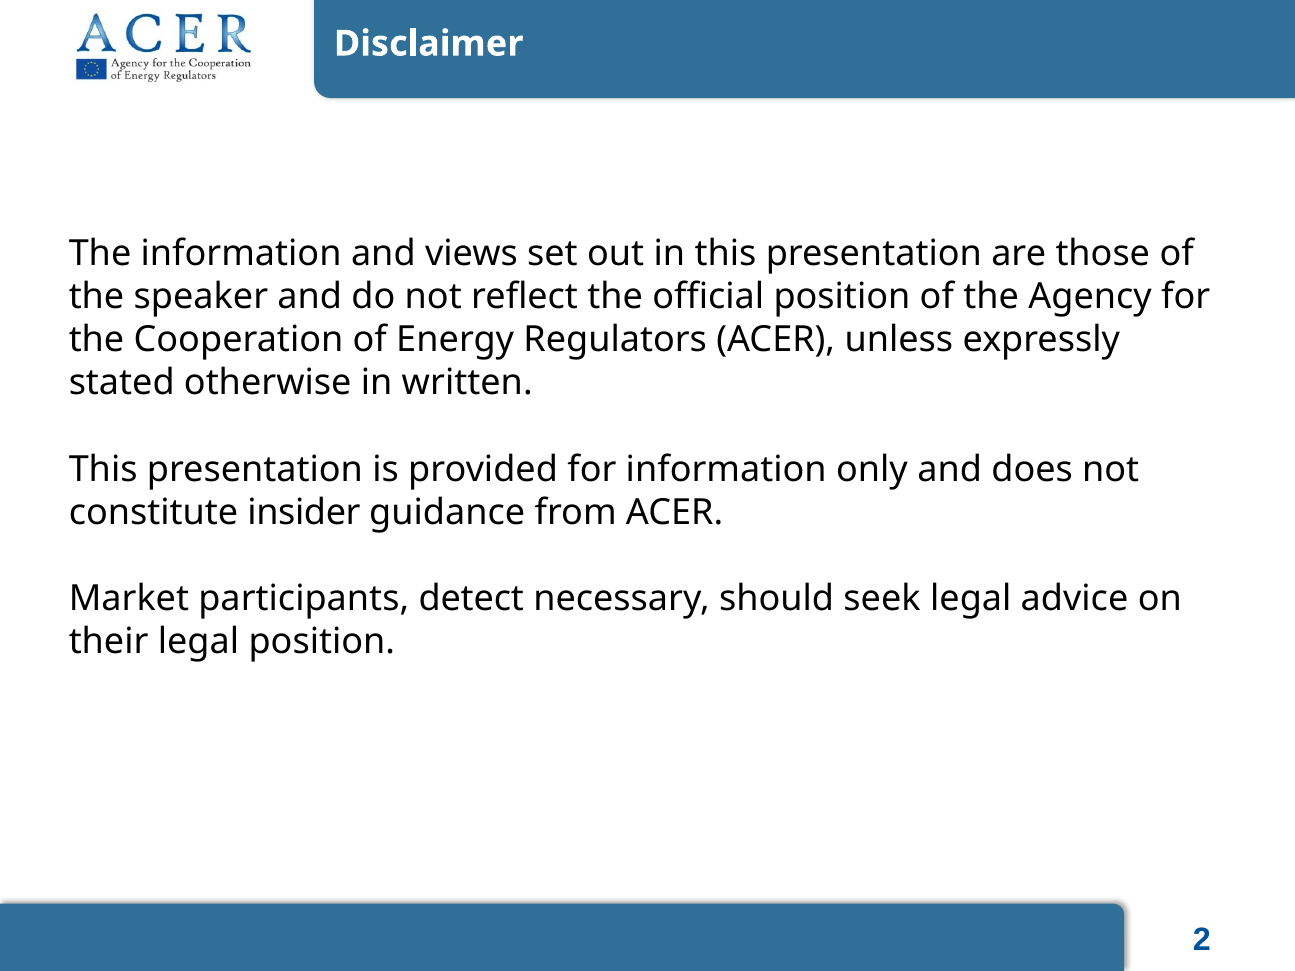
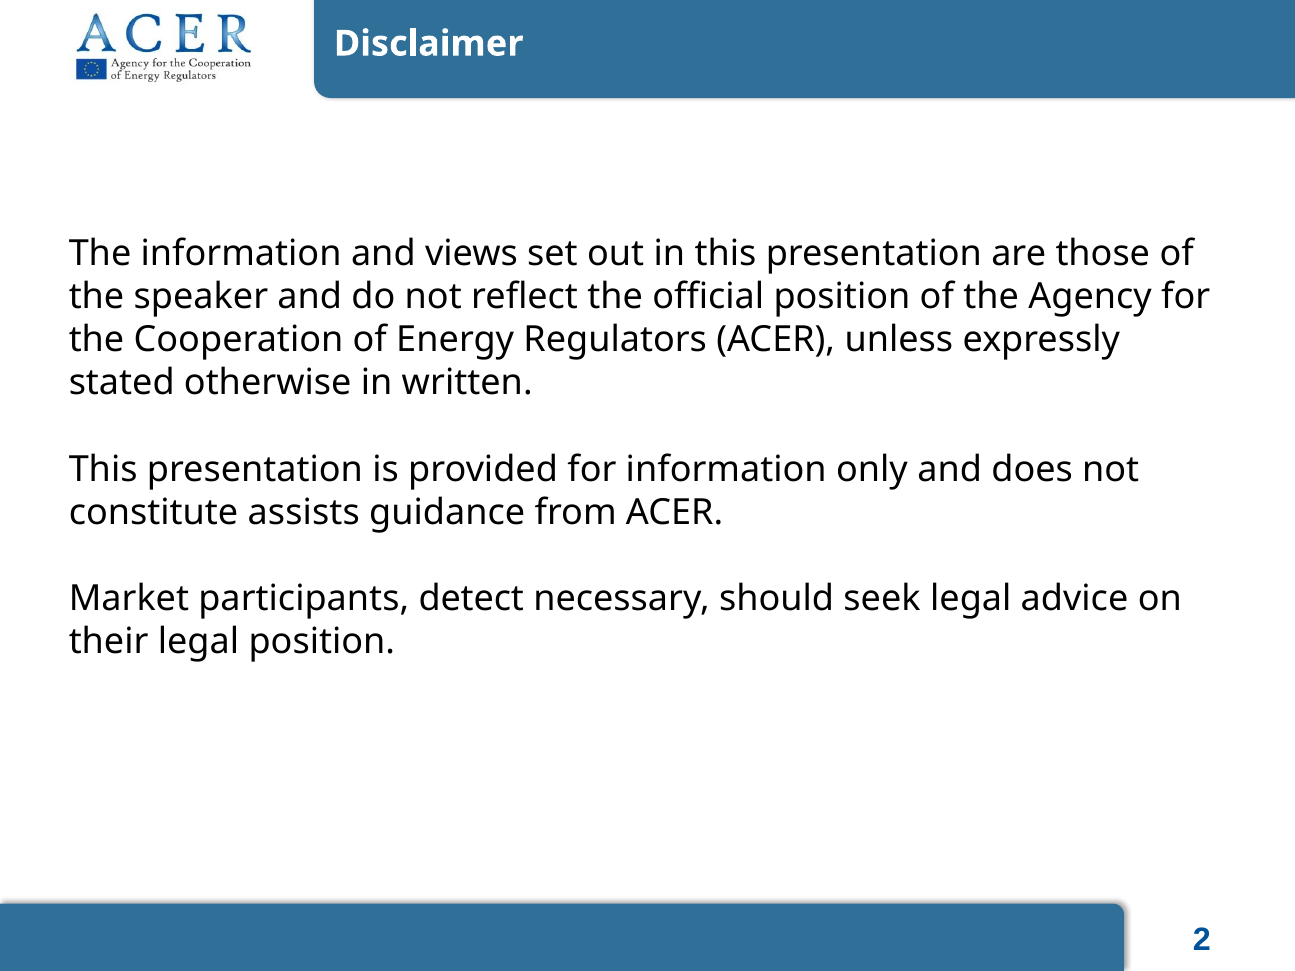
insider: insider -> assists
